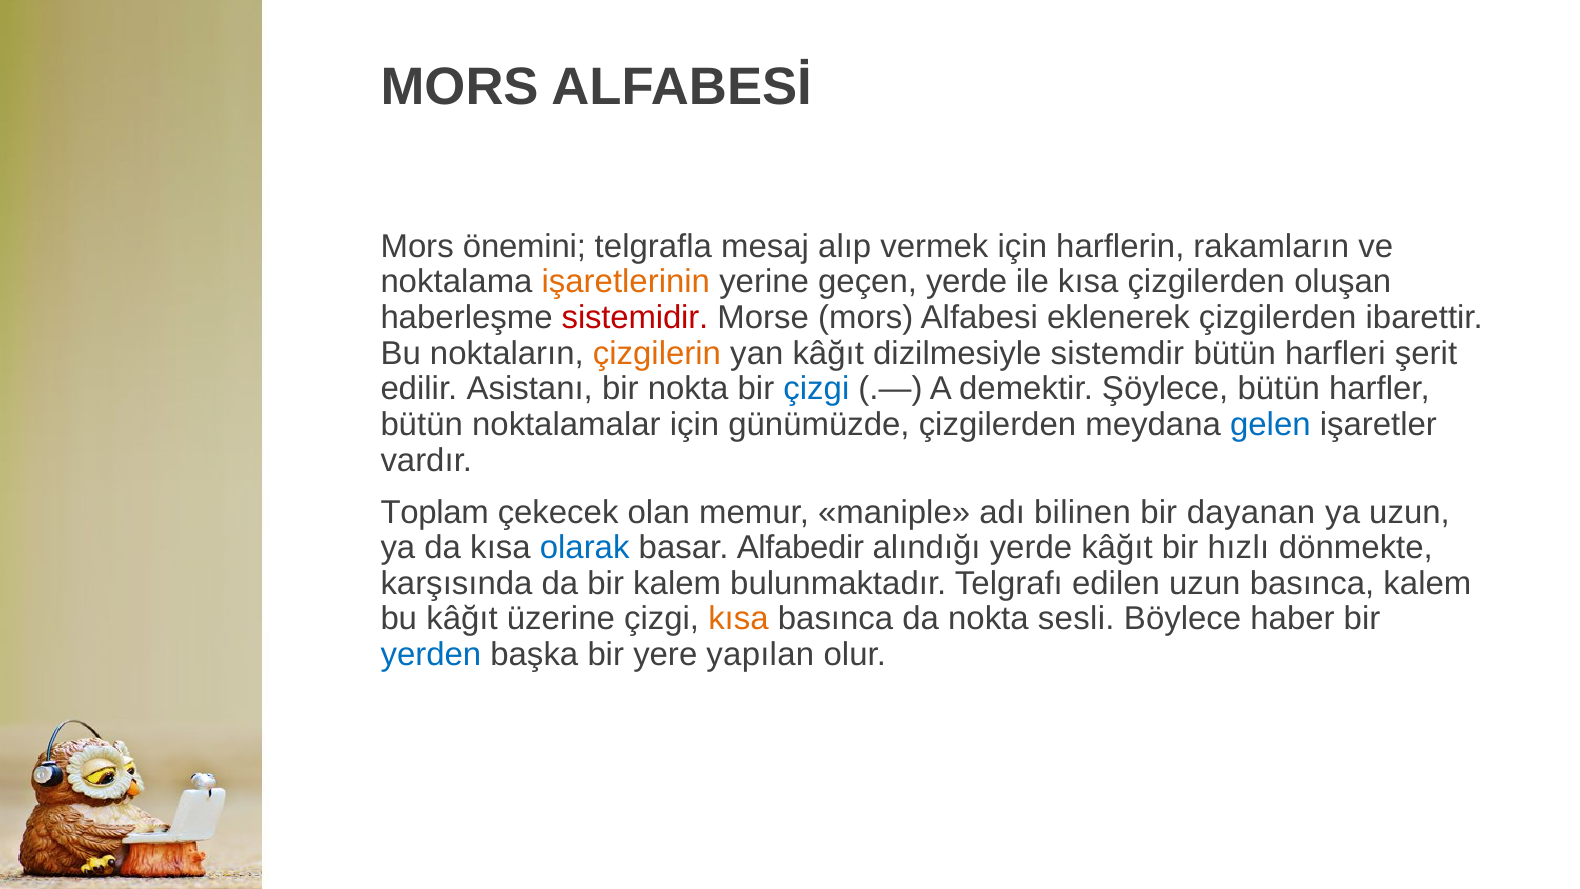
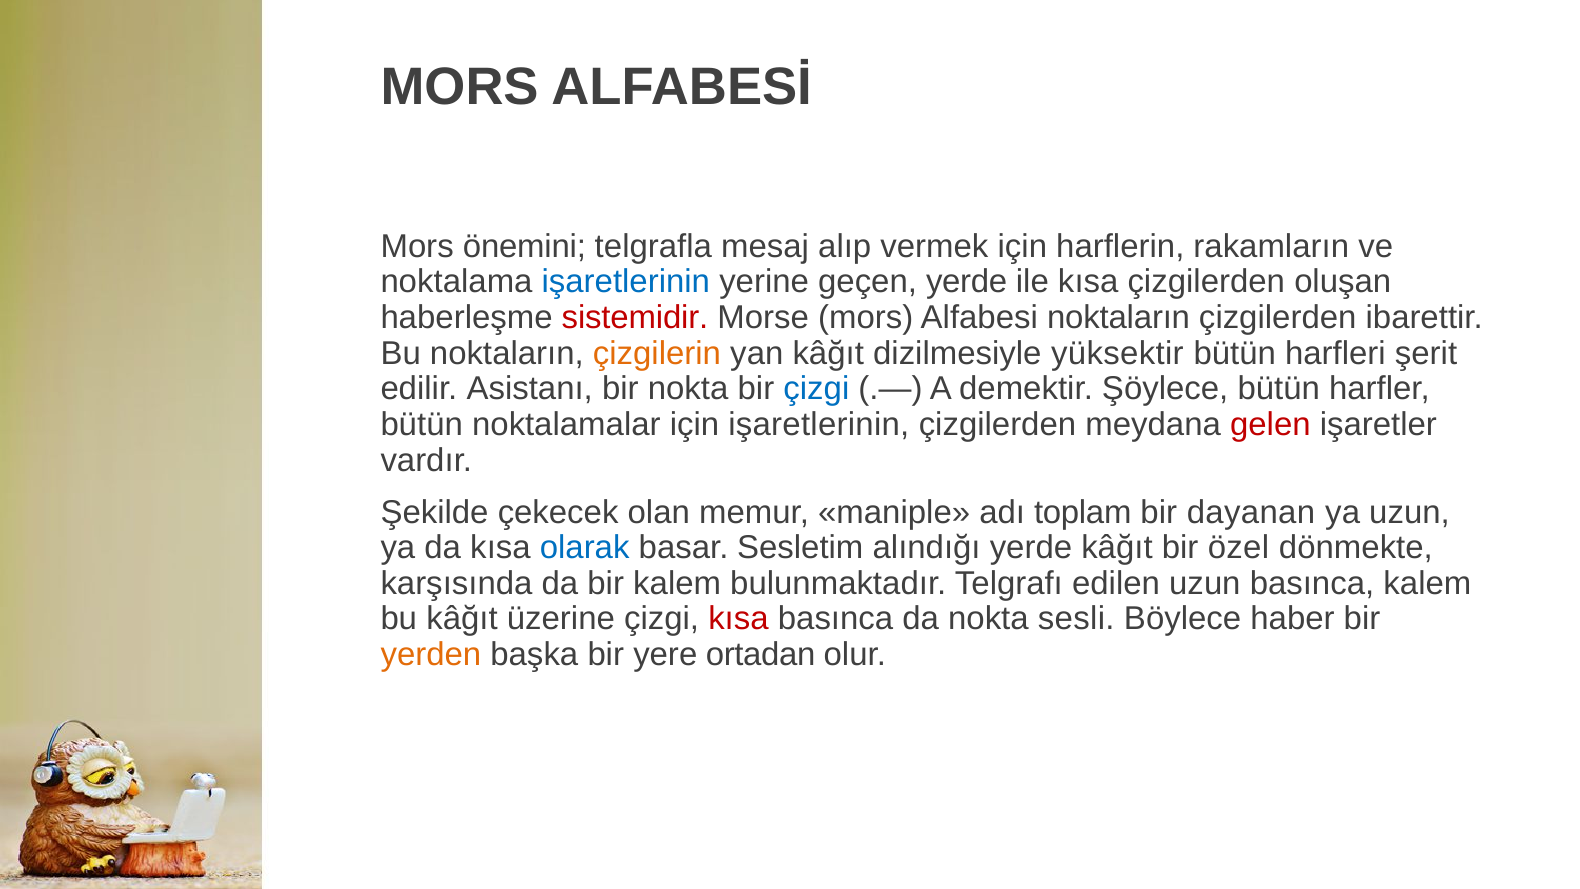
işaretlerinin at (626, 282) colour: orange -> blue
Alfabesi eklenerek: eklenerek -> noktaların
sistemdir: sistemdir -> yüksektir
için günümüzde: günümüzde -> işaretlerinin
gelen colour: blue -> red
Toplam: Toplam -> Şekilde
bilinen: bilinen -> toplam
Alfabedir: Alfabedir -> Sesletim
hızlı: hızlı -> özel
kısa at (738, 619) colour: orange -> red
yerden colour: blue -> orange
yapılan: yapılan -> ortadan
